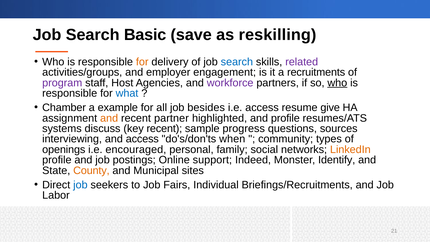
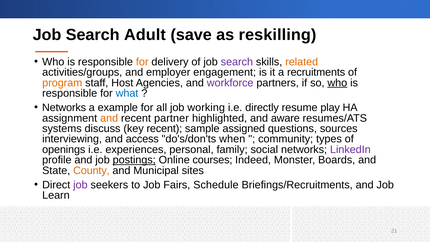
Basic: Basic -> Adult
search at (237, 62) colour: blue -> purple
related colour: purple -> orange
program colour: purple -> orange
Chamber at (64, 108): Chamber -> Networks
besides: besides -> working
i.e access: access -> directly
give: give -> play
and profile: profile -> aware
progress: progress -> assigned
encouraged: encouraged -> experiences
LinkedIn colour: orange -> purple
postings underline: none -> present
support: support -> courses
Identify: Identify -> Boards
job at (80, 185) colour: blue -> purple
Individual: Individual -> Schedule
Labor: Labor -> Learn
